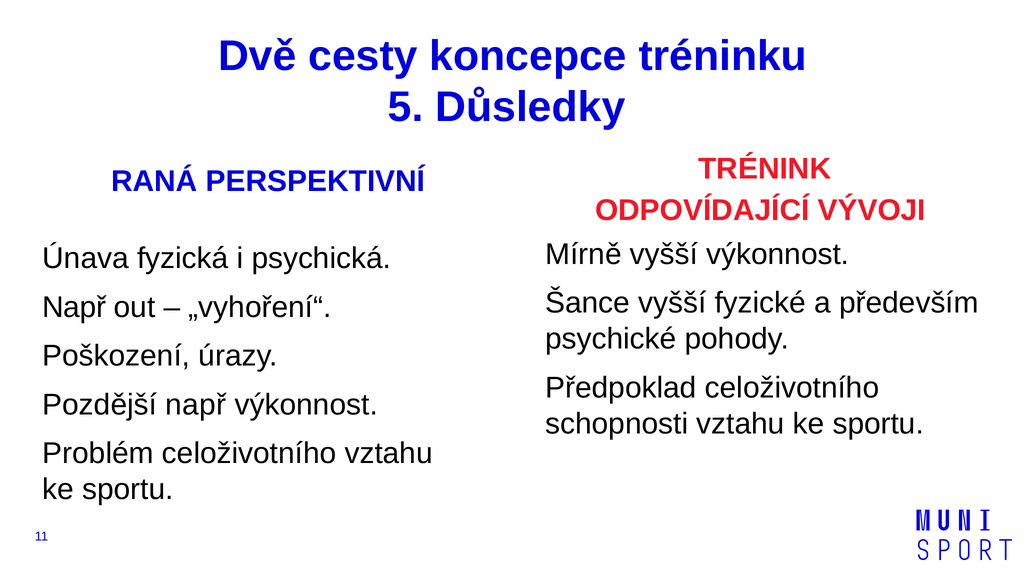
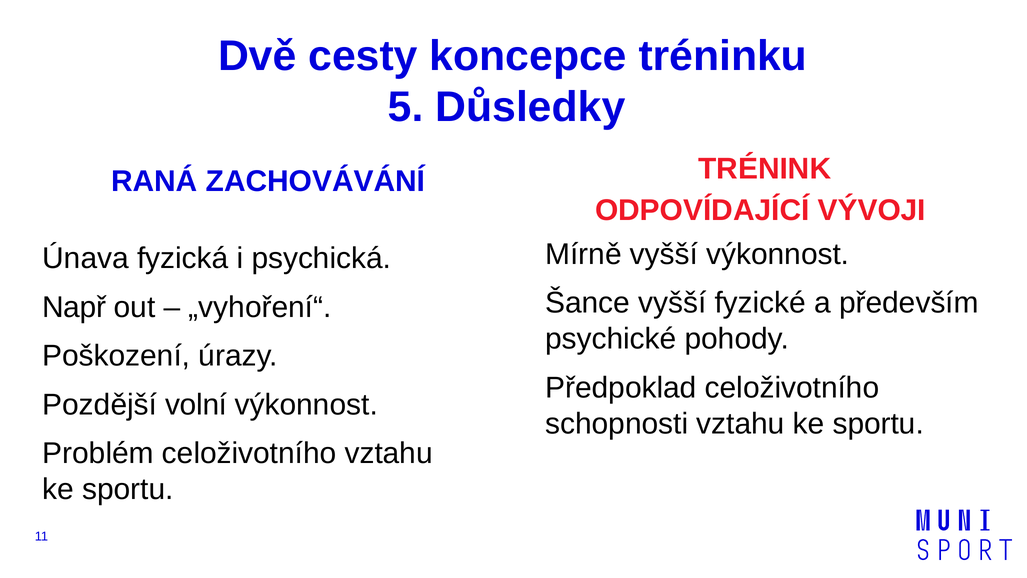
PERSPEKTIVNÍ: PERSPEKTIVNÍ -> ZACHOVÁVÁNÍ
Pozdější např: např -> volní
